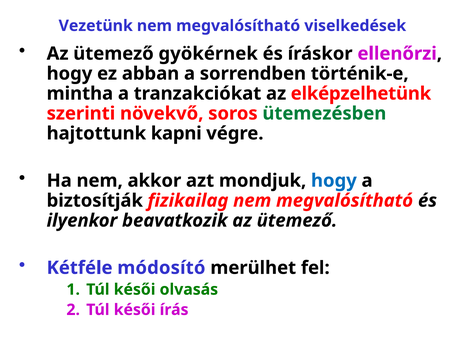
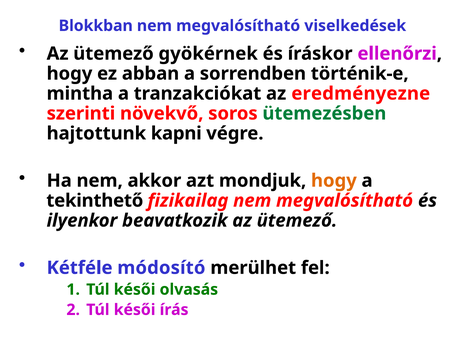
Vezetünk: Vezetünk -> Blokkban
elképzelhetünk: elképzelhetünk -> eredményezne
hogy at (334, 181) colour: blue -> orange
biztosítják: biztosítják -> tekinthető
